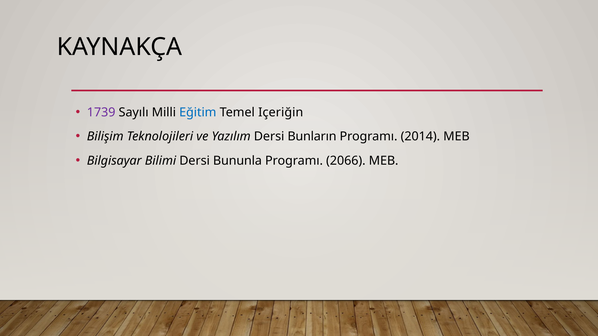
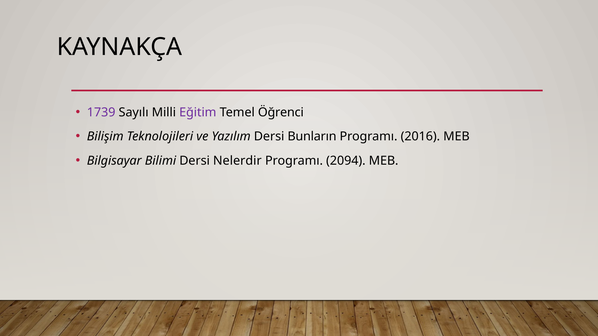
Eğitim colour: blue -> purple
Içeriğin: Içeriğin -> Öğrenci
2014: 2014 -> 2016
Bununla: Bununla -> Nelerdir
2066: 2066 -> 2094
